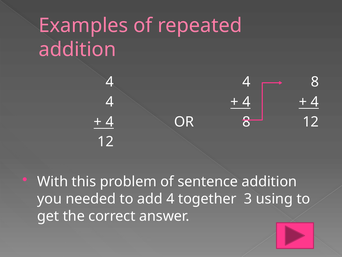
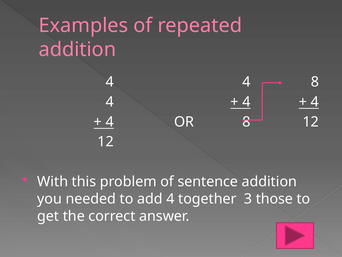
using: using -> those
